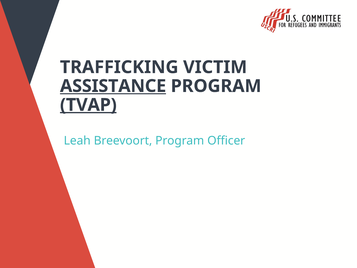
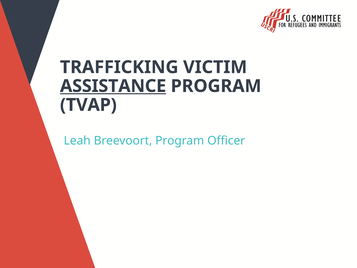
TVAP underline: present -> none
